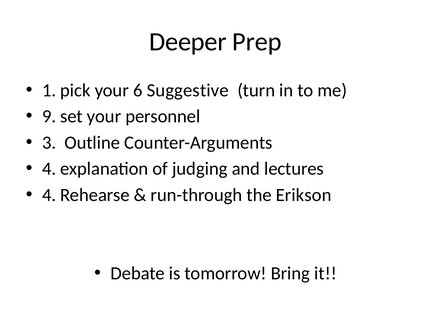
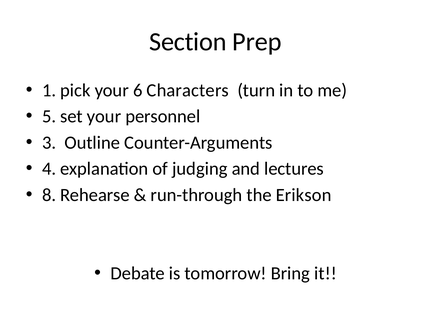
Deeper: Deeper -> Section
Suggestive: Suggestive -> Characters
9: 9 -> 5
4 at (49, 194): 4 -> 8
